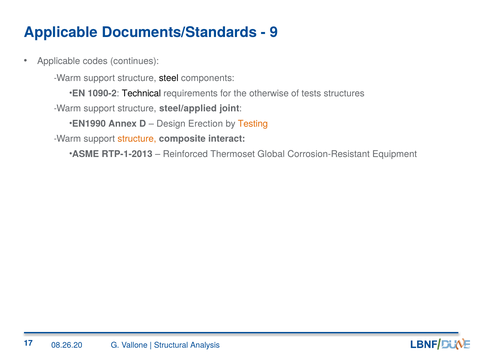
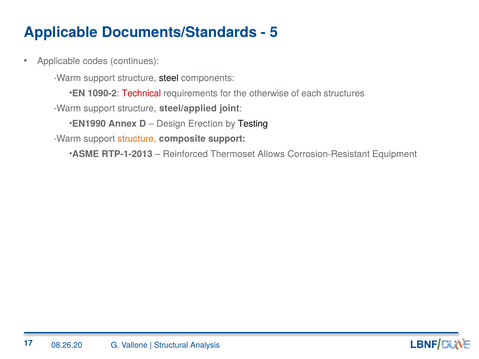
9: 9 -> 5
Technical colour: black -> red
tests: tests -> each
Testing colour: orange -> black
composite interact: interact -> support
Global: Global -> Allows
